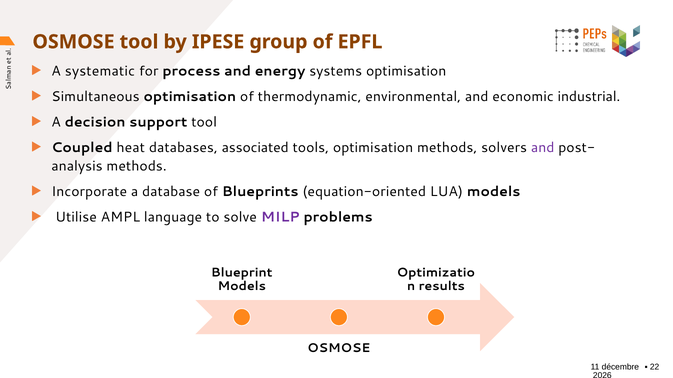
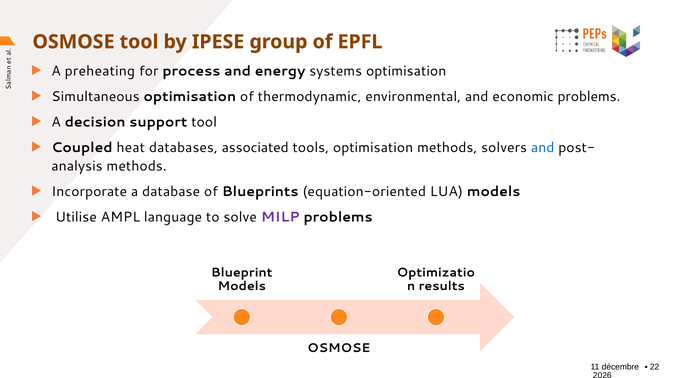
systematic: systematic -> preheating
economic industrial: industrial -> problems
and at (543, 148) colour: purple -> blue
